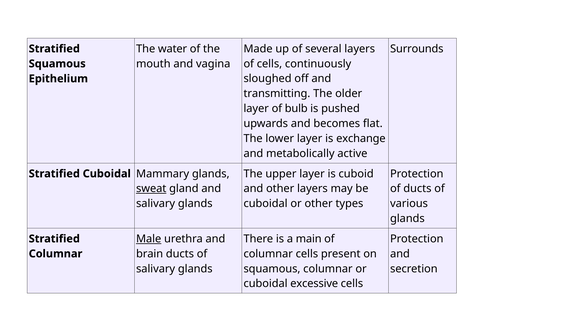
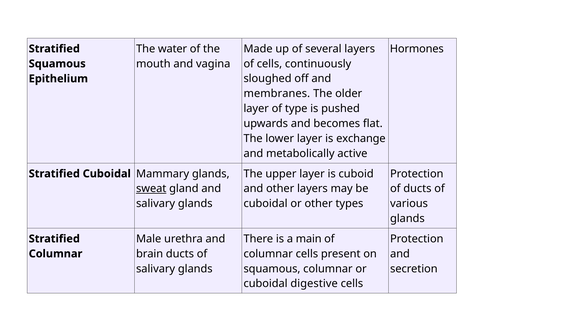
Surrounds: Surrounds -> Hormones
transmitting: transmitting -> membranes
bulb: bulb -> type
Male underline: present -> none
excessive: excessive -> digestive
